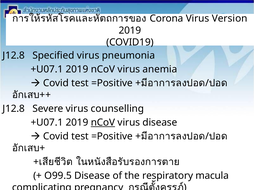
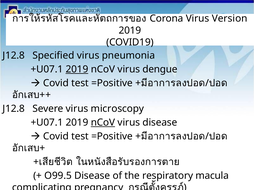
2019 at (77, 69) underline: none -> present
anemia: anemia -> dengue
counselling: counselling -> microscopy
